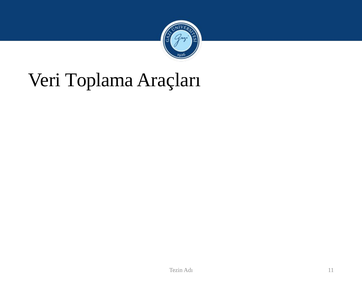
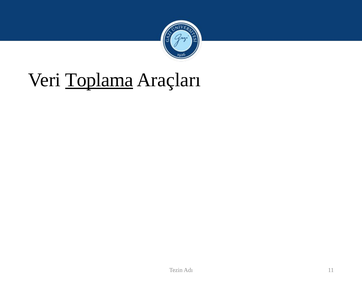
Toplama underline: none -> present
